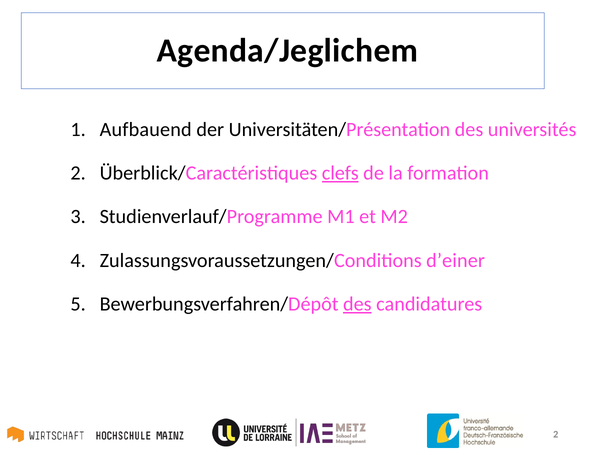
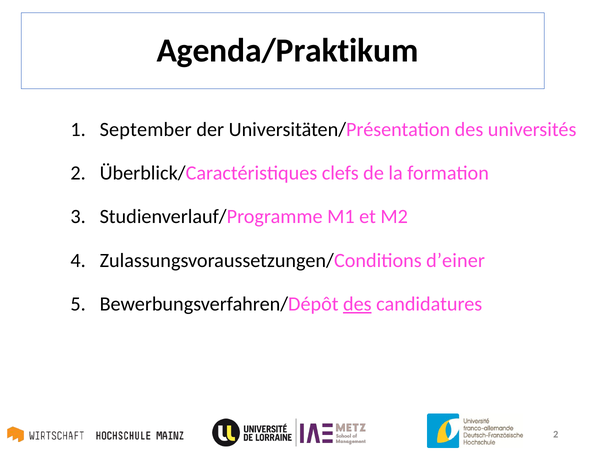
Agenda/Jeglichem: Agenda/Jeglichem -> Agenda/Praktikum
Aufbauend: Aufbauend -> September
clefs underline: present -> none
